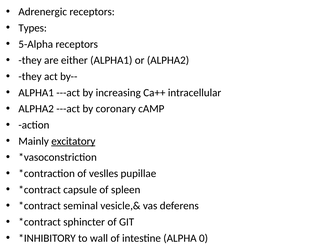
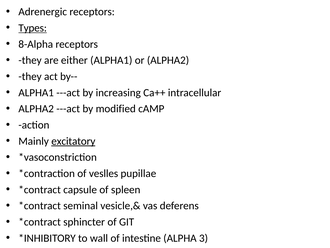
Types underline: none -> present
5-Alpha: 5-Alpha -> 8-Alpha
coronary: coronary -> modified
0: 0 -> 3
